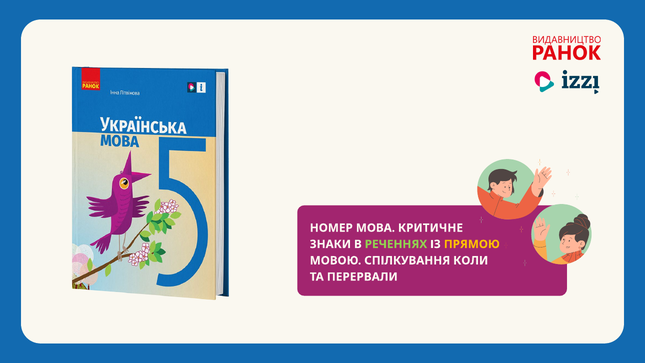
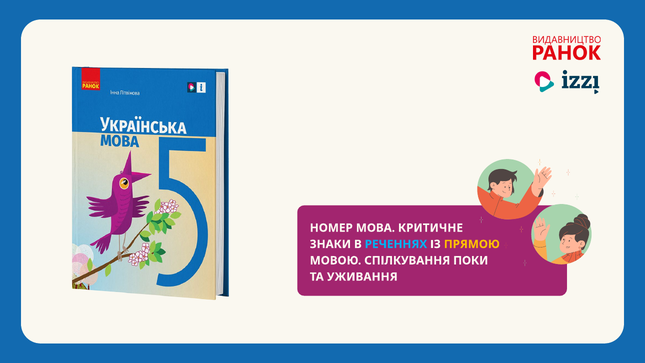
РЕЧЕННЯХ colour: light green -> light blue
КОЛИ: КОЛИ -> ПОКИ
ПЕРЕРВАЛИ: ПЕРЕРВАЛИ -> УЖИВАННЯ
